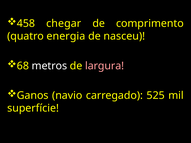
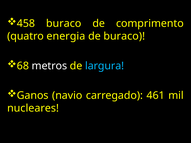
458 chegar: chegar -> buraco
de nasceu: nasceu -> buraco
largura colour: pink -> light blue
525: 525 -> 461
superfície: superfície -> nucleares
